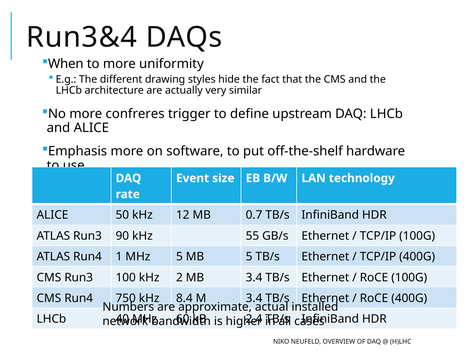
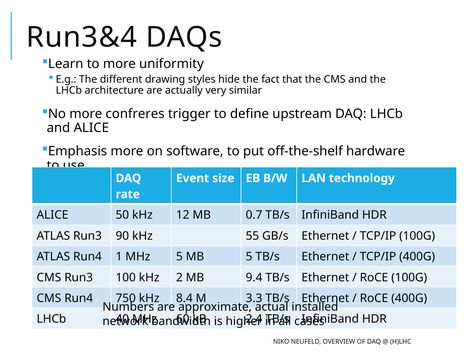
When: When -> Learn
MB 3.4: 3.4 -> 9.4
M 3.4: 3.4 -> 3.3
